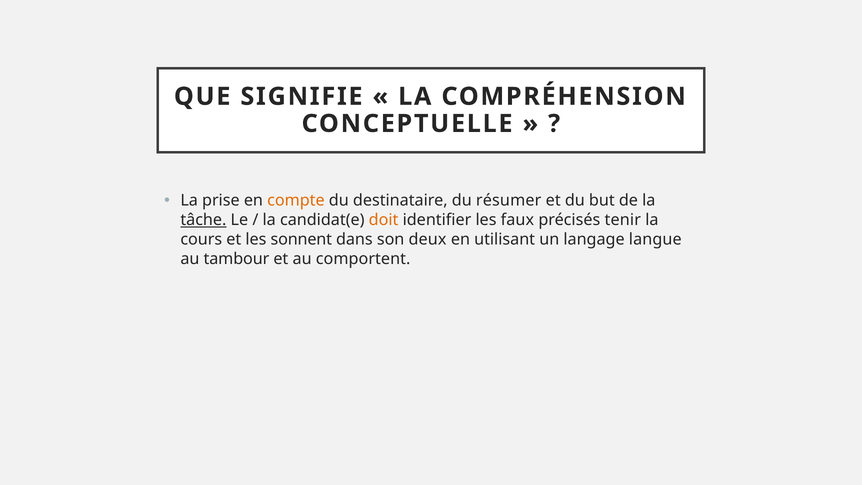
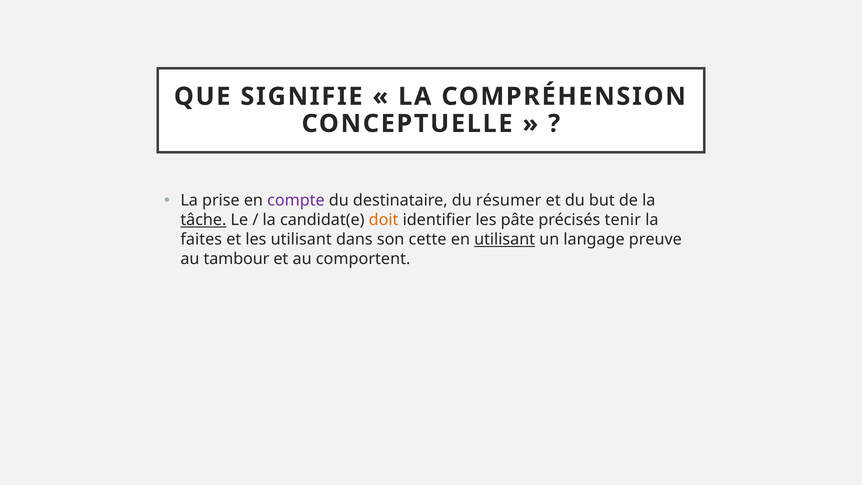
compte colour: orange -> purple
faux: faux -> pâte
cours: cours -> faites
les sonnent: sonnent -> utilisant
deux: deux -> cette
utilisant at (505, 239) underline: none -> present
langue: langue -> preuve
